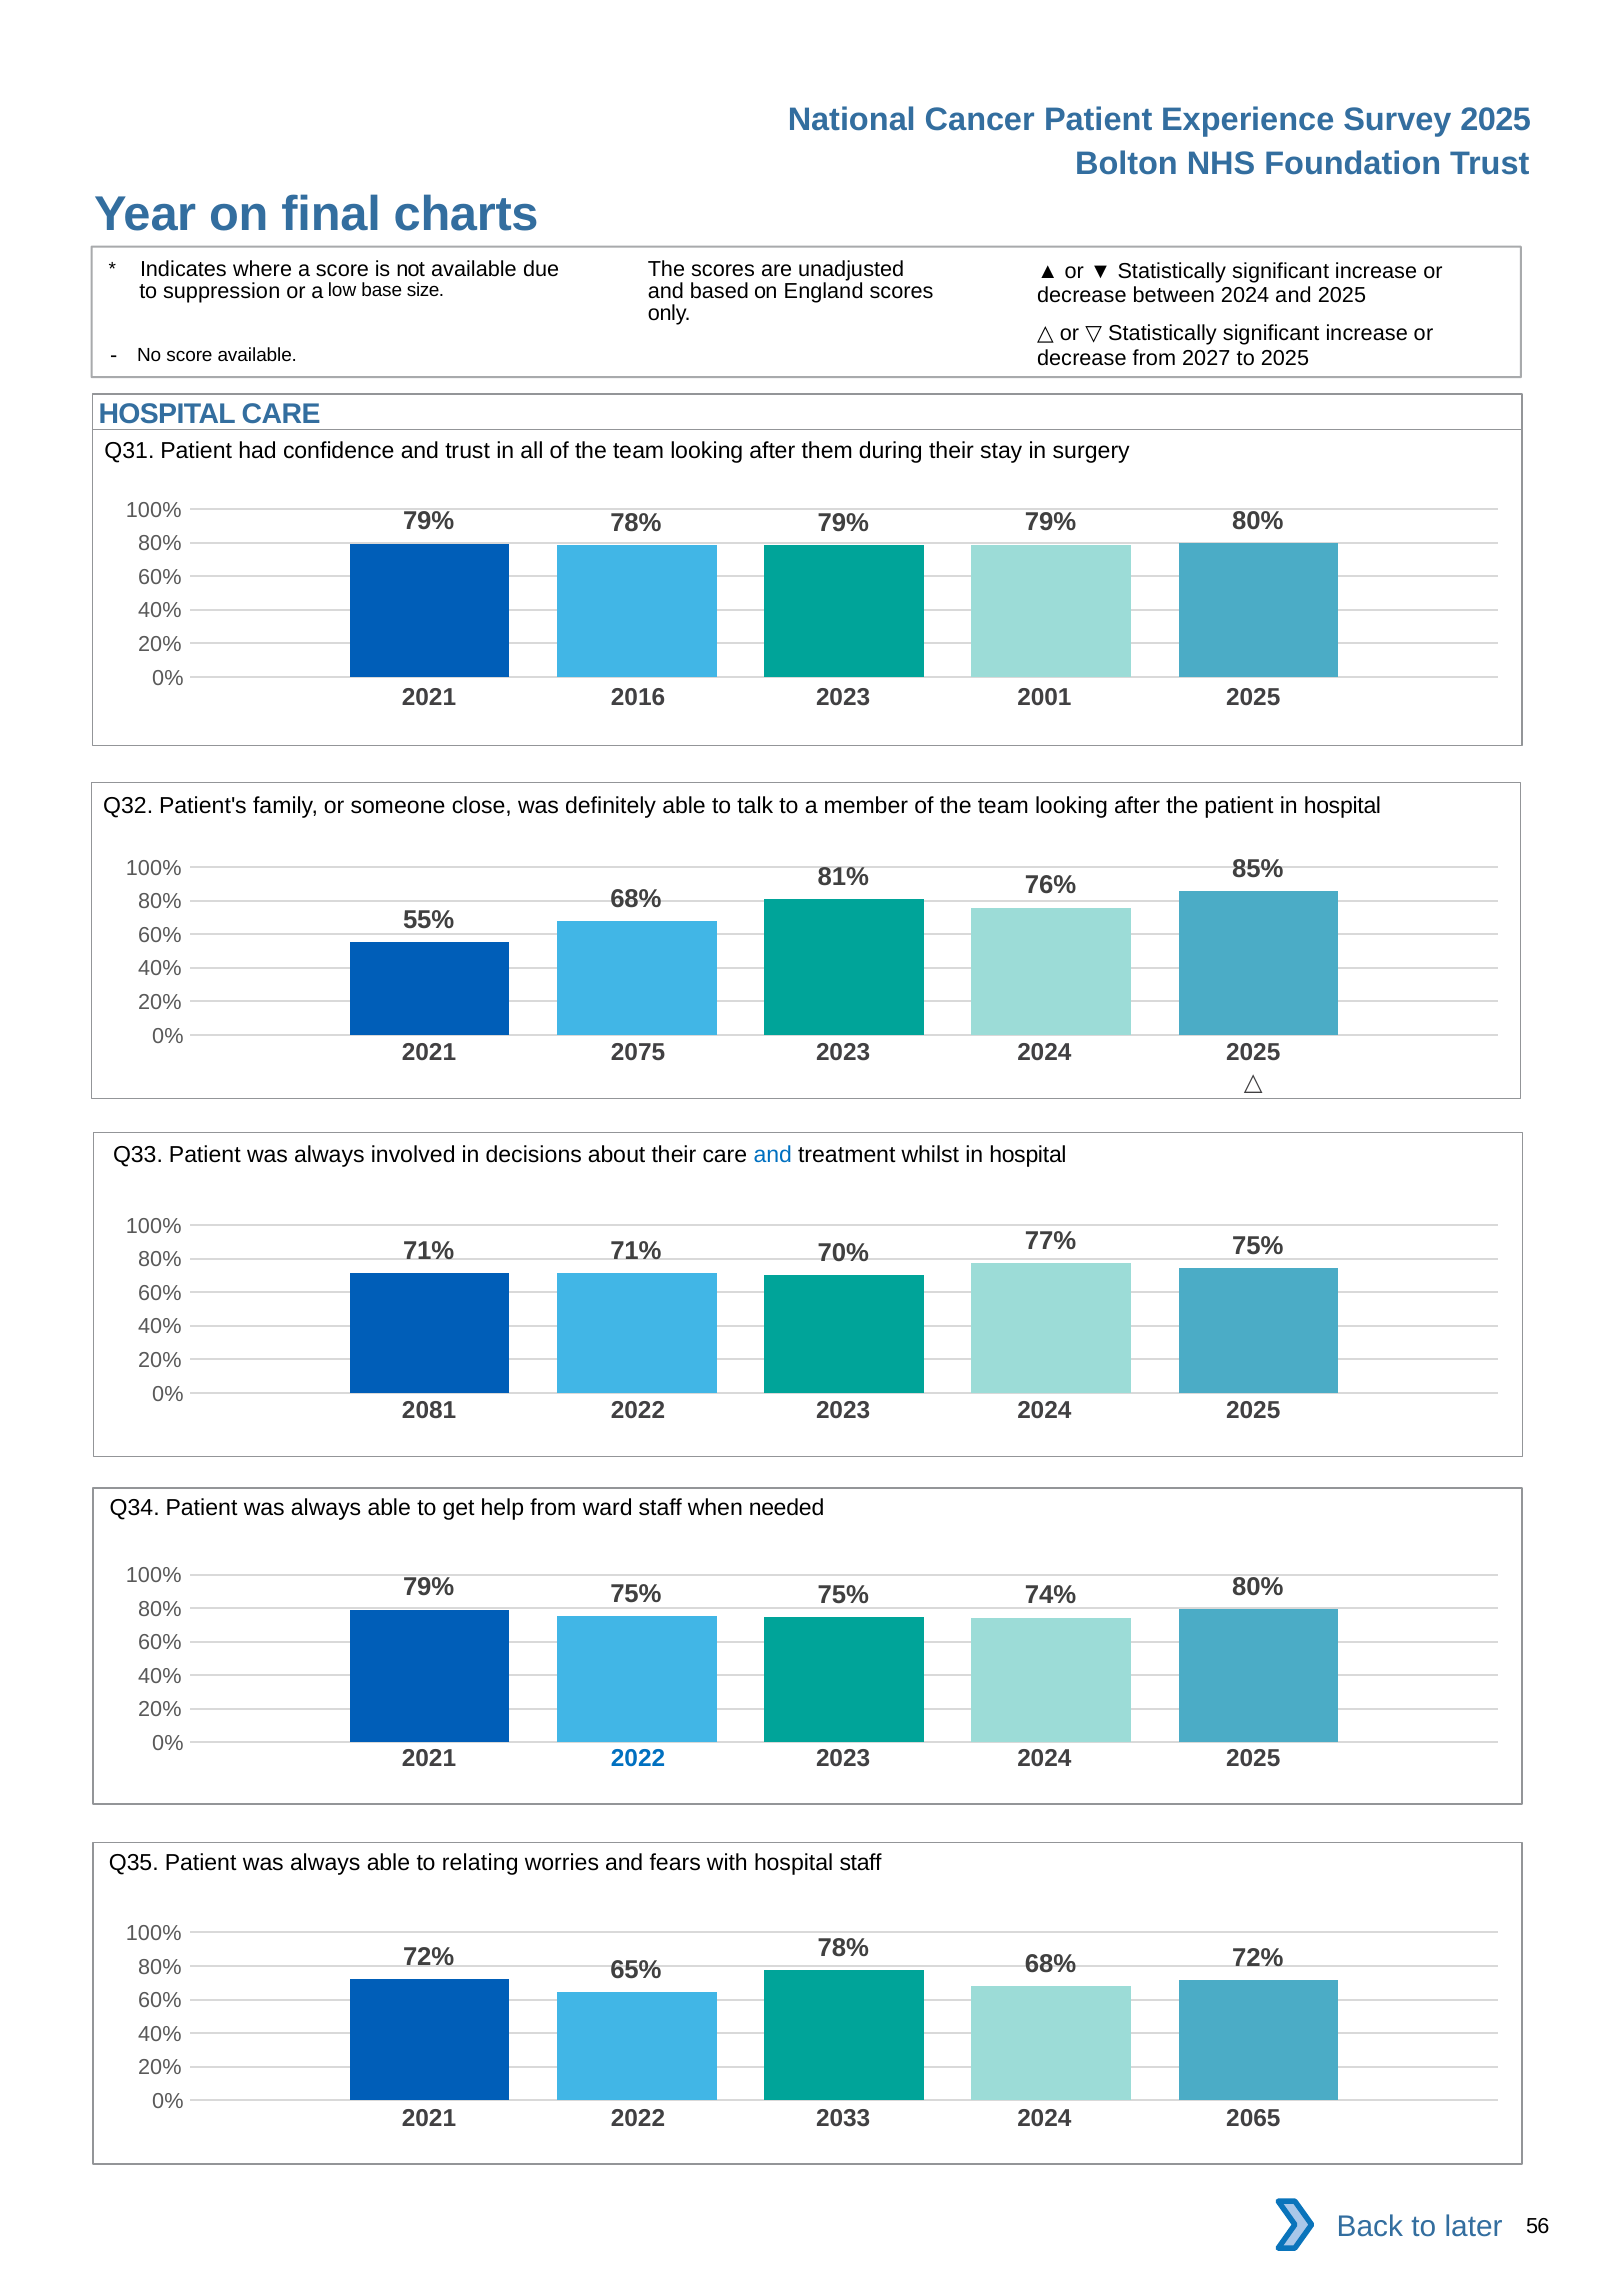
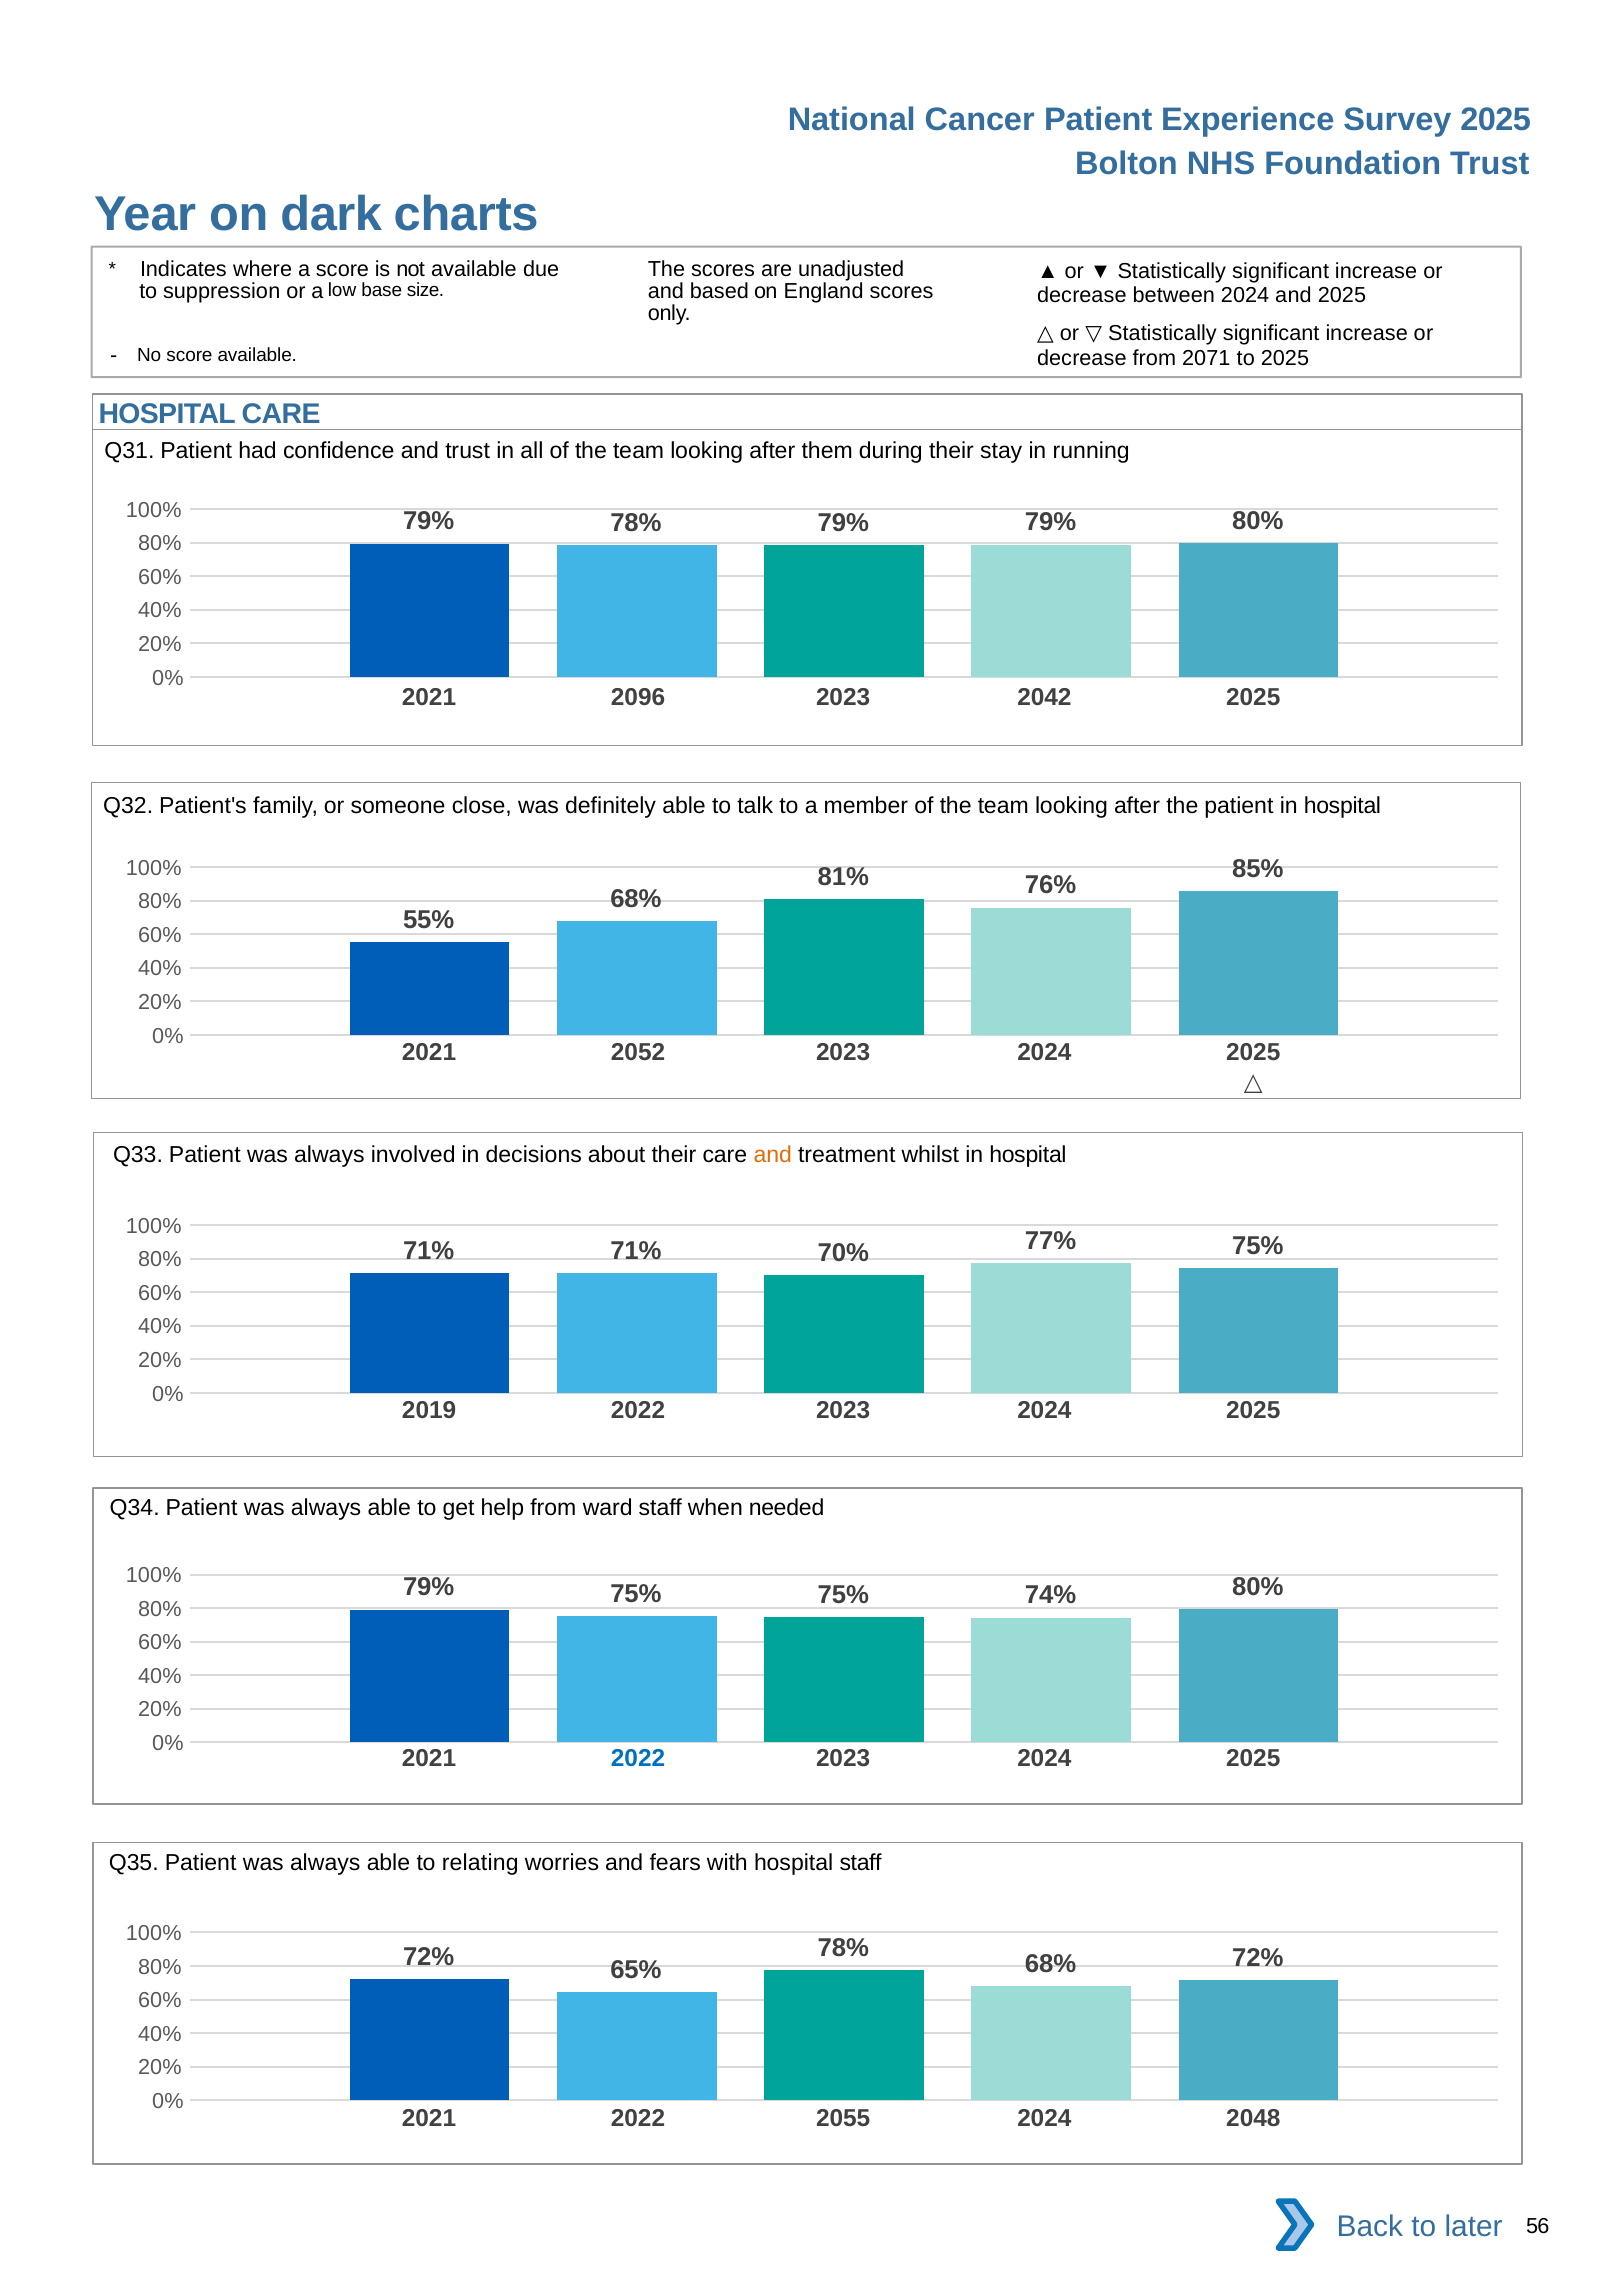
final: final -> dark
2027: 2027 -> 2071
surgery: surgery -> running
2016: 2016 -> 2096
2001: 2001 -> 2042
2075: 2075 -> 2052
and at (773, 1154) colour: blue -> orange
2081: 2081 -> 2019
2033: 2033 -> 2055
2065: 2065 -> 2048
